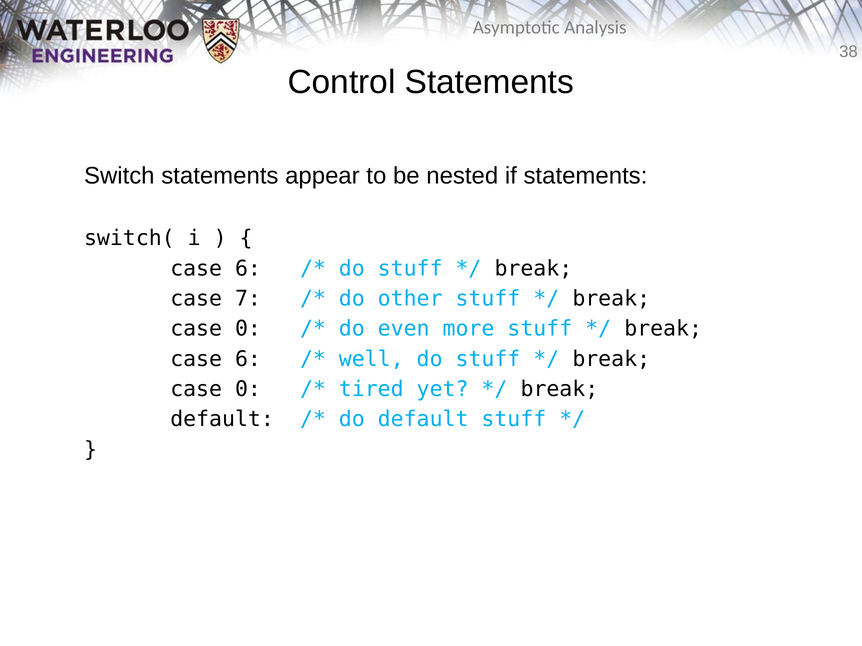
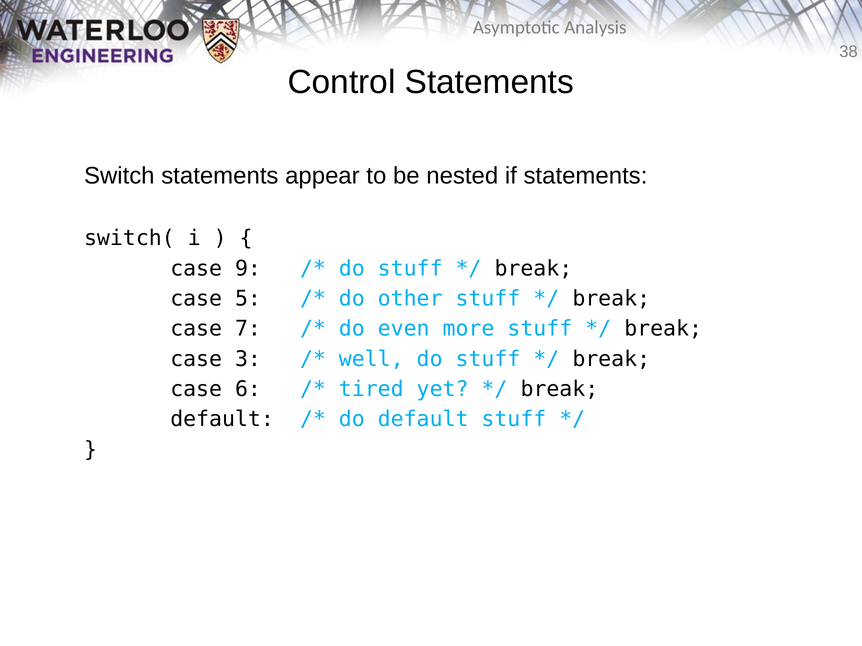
6 at (248, 269): 6 -> 9
7: 7 -> 5
0 at (248, 329): 0 -> 7
6 at (248, 359): 6 -> 3
0 at (248, 389): 0 -> 6
